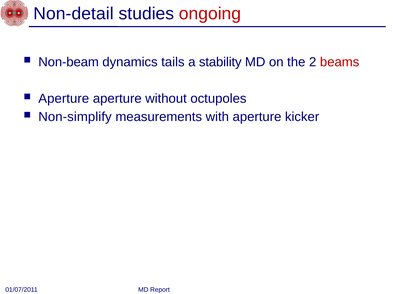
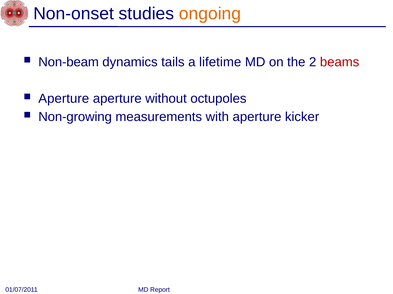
Non-detail: Non-detail -> Non-onset
ongoing colour: red -> orange
stability: stability -> lifetime
Non-simplify: Non-simplify -> Non-growing
